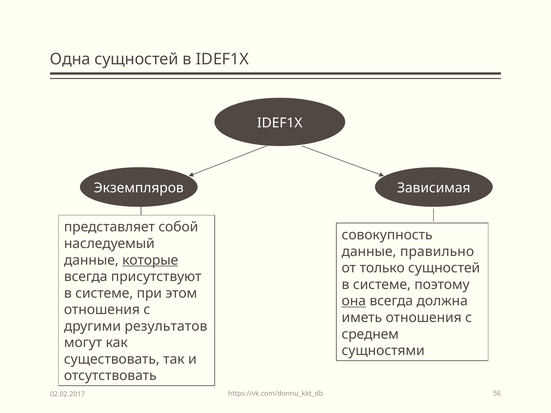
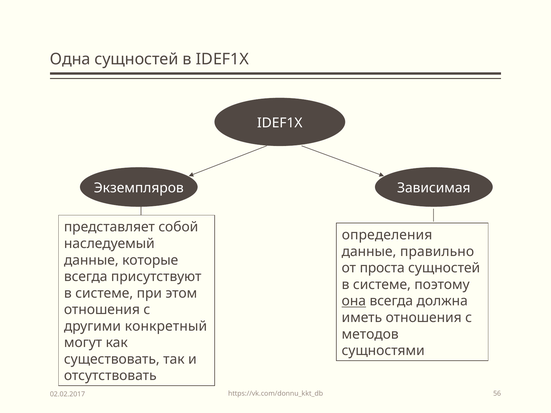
совокупность: совокупность -> определения
которые underline: present -> none
только: только -> проста
результатов: результатов -> конкретный
среднем: среднем -> методов
